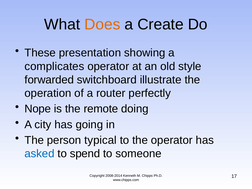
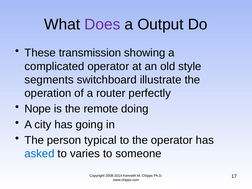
Does colour: orange -> purple
Create: Create -> Output
presentation: presentation -> transmission
complicates: complicates -> complicated
forwarded: forwarded -> segments
spend: spend -> varies
